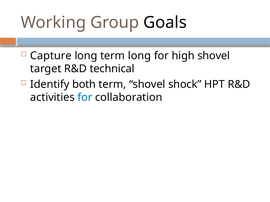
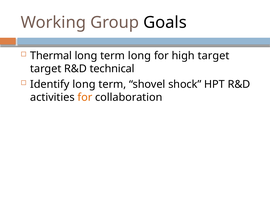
Capture: Capture -> Thermal
high shovel: shovel -> target
Identify both: both -> long
for at (85, 98) colour: blue -> orange
